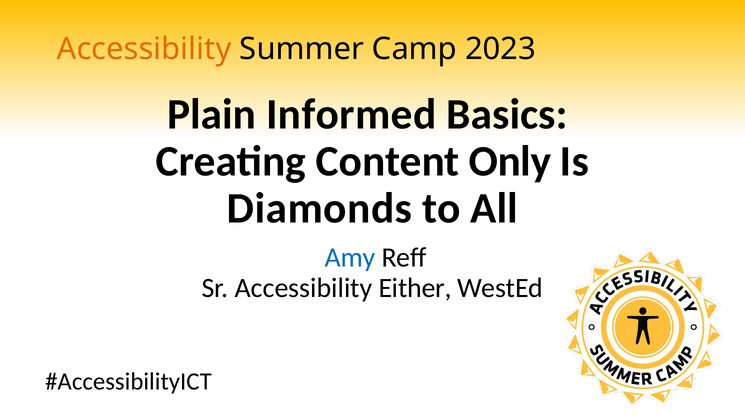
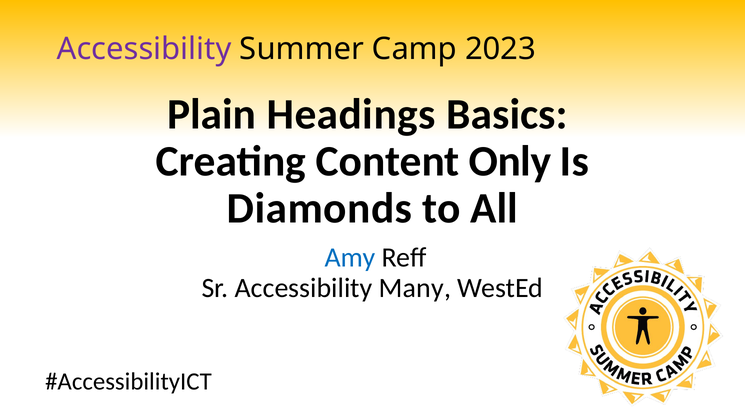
Accessibility at (144, 49) colour: orange -> purple
Informed: Informed -> Headings
Either: Either -> Many
